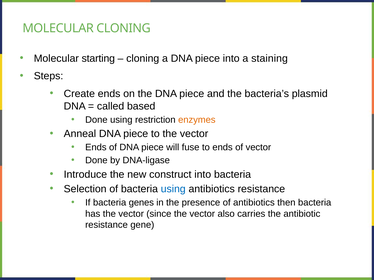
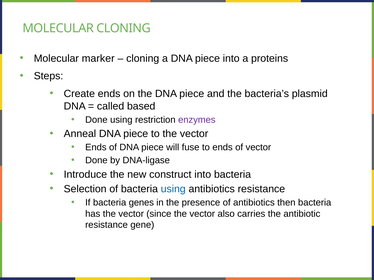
starting: starting -> marker
staining: staining -> proteins
enzymes colour: orange -> purple
